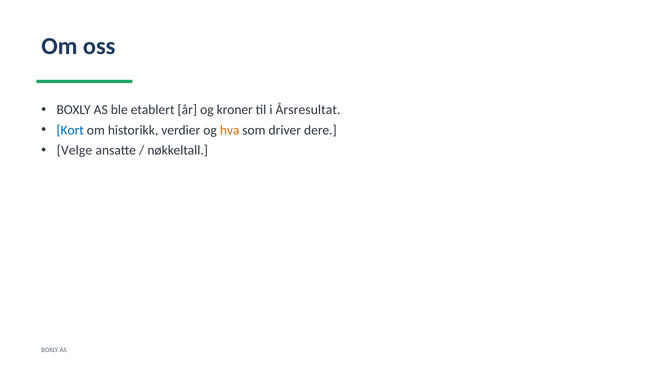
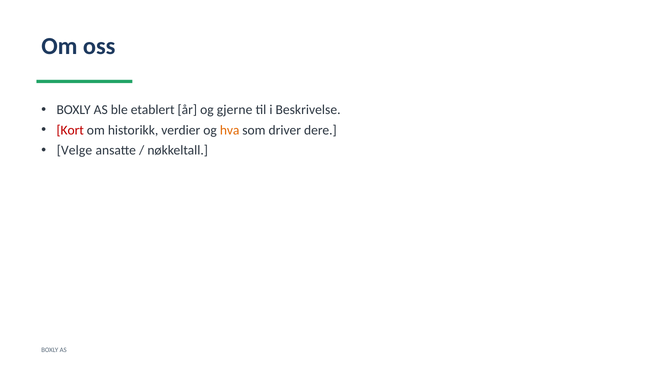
kroner: kroner -> gjerne
Årsresultat: Årsresultat -> Beskrivelse
Kort colour: blue -> red
